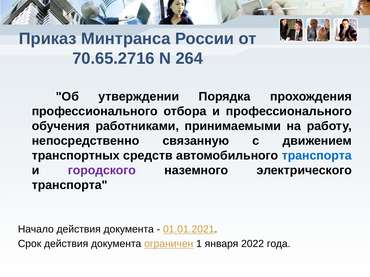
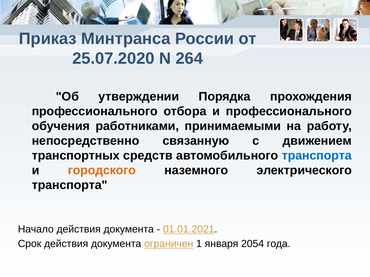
70.65.2716: 70.65.2716 -> 25.07.2020
городского colour: purple -> orange
2022: 2022 -> 2054
